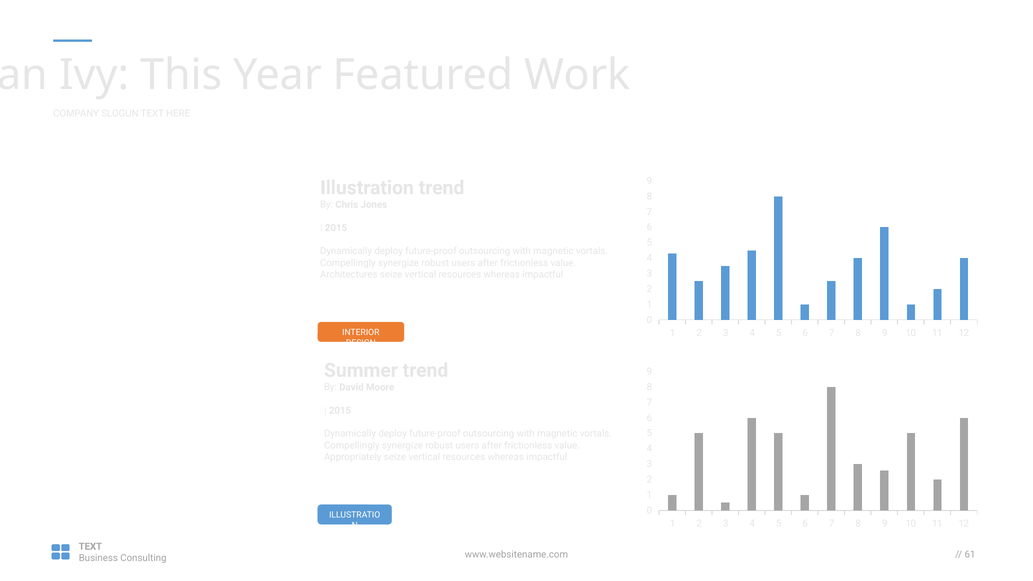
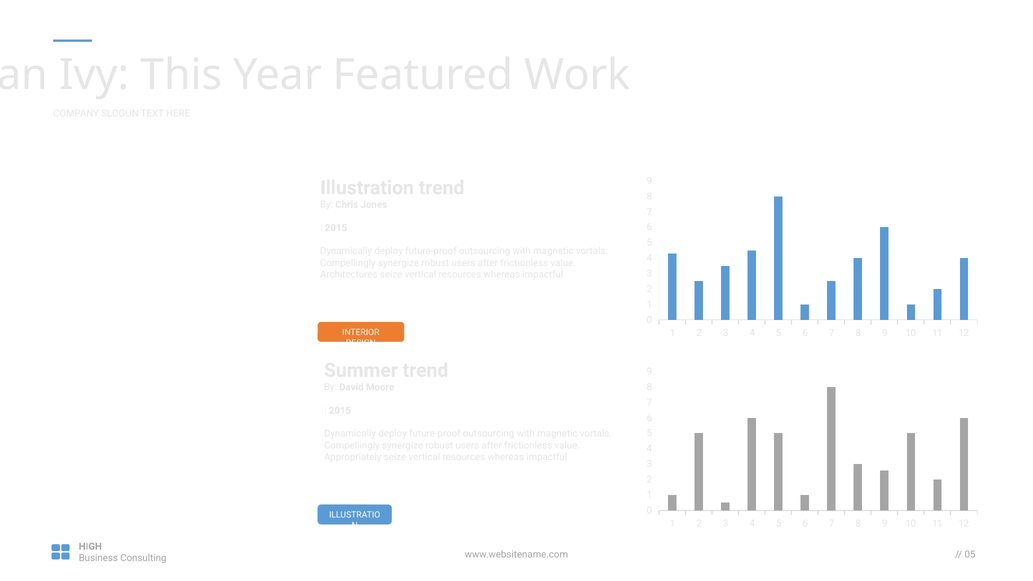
TEXT at (90, 547): TEXT -> HIGH
61: 61 -> 05
